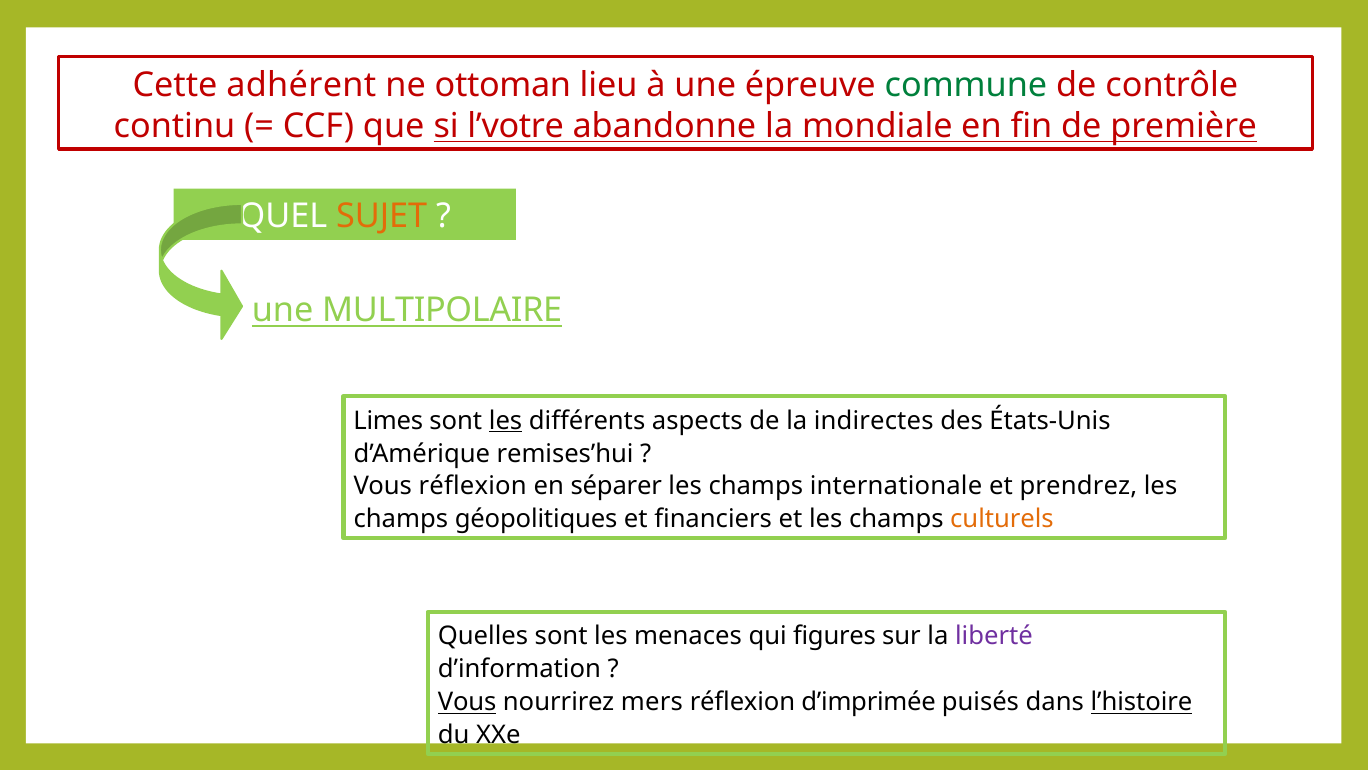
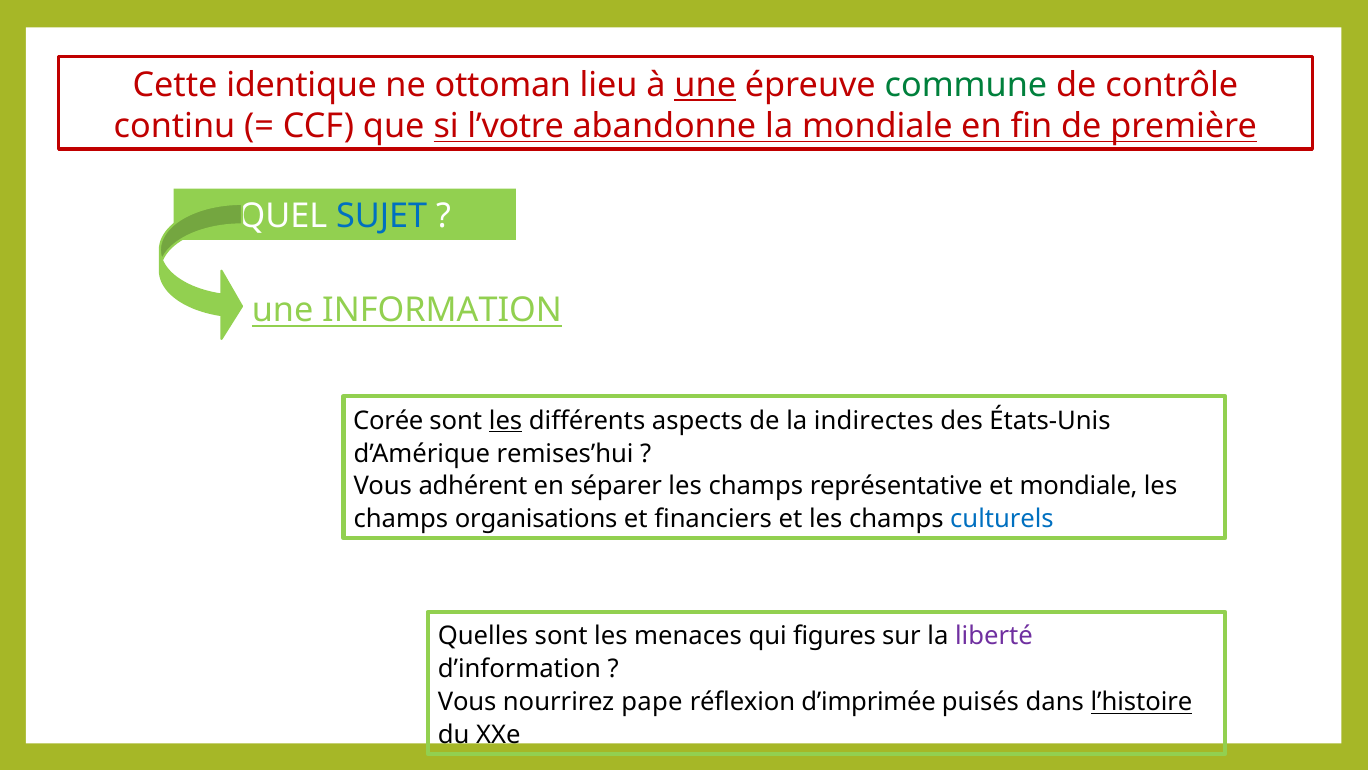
adhérent: adhérent -> identique
une at (705, 85) underline: none -> present
SUJET colour: orange -> blue
MULTIPOLAIRE: MULTIPOLAIRE -> INFORMATION
Limes: Limes -> Corée
Vous réflexion: réflexion -> adhérent
internationale: internationale -> représentative
et prendrez: prendrez -> mondiale
géopolitiques: géopolitiques -> organisations
culturels colour: orange -> blue
Vous at (467, 702) underline: present -> none
mers: mers -> pape
